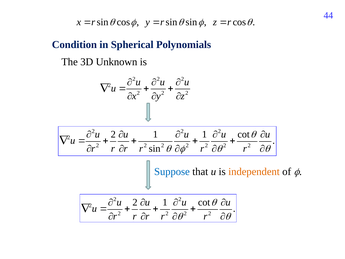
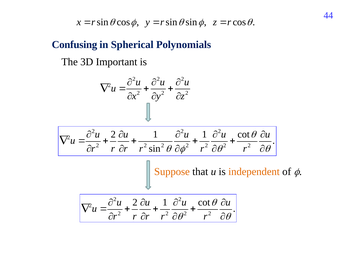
Condition: Condition -> Confusing
Unknown: Unknown -> Important
Suppose colour: blue -> orange
